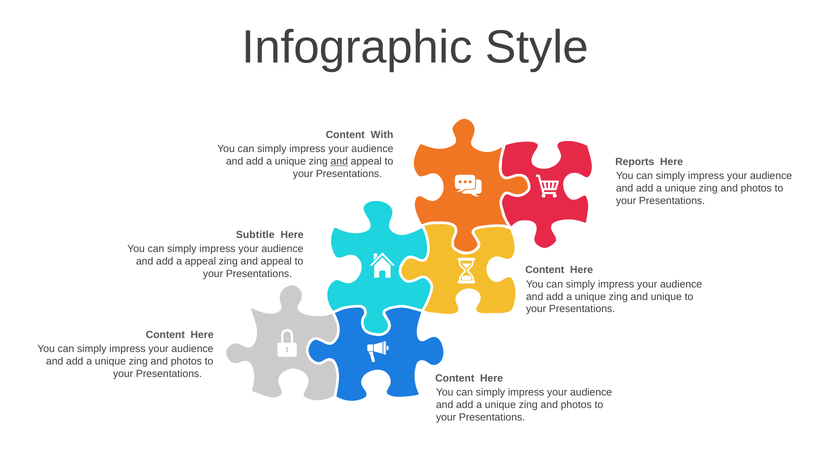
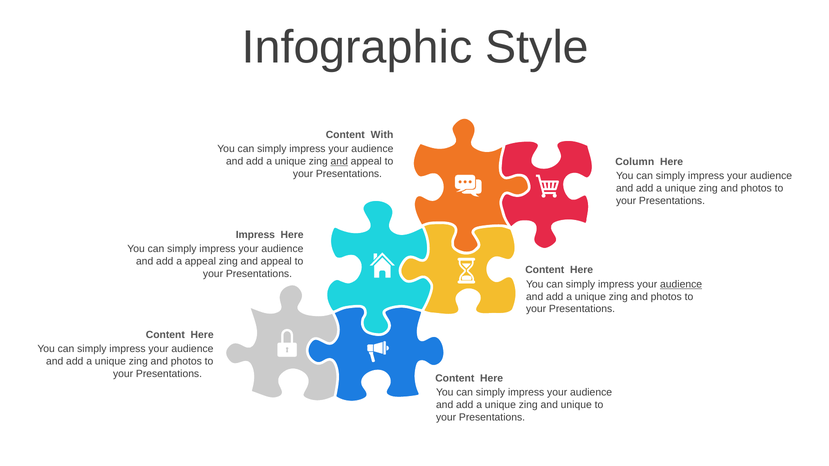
Reports: Reports -> Column
Subtitle at (255, 235): Subtitle -> Impress
audience at (681, 284) underline: none -> present
unique at (666, 297): unique -> photos
photos at (576, 405): photos -> unique
